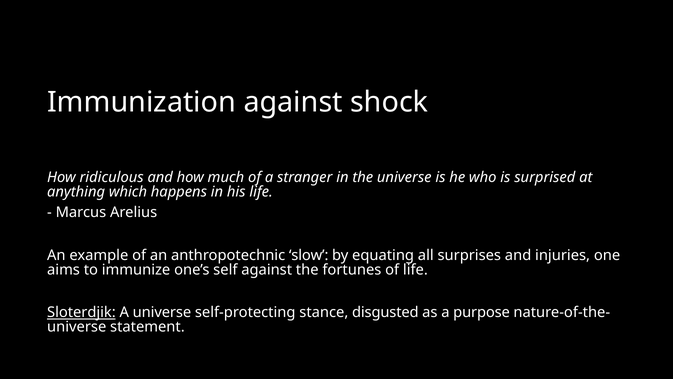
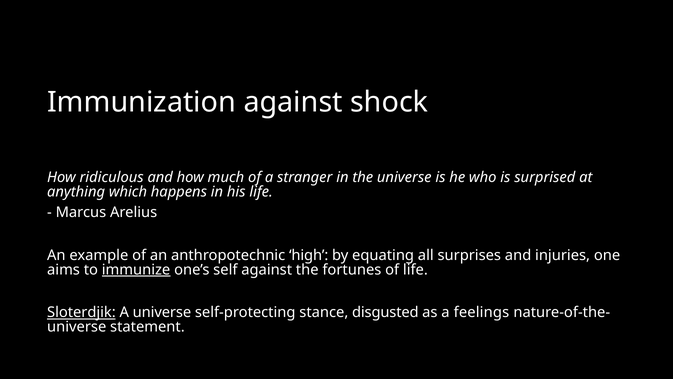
slow: slow -> high
immunize underline: none -> present
purpose: purpose -> feelings
